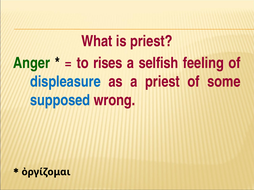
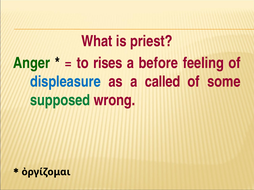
selfish: selfish -> before
a priest: priest -> called
supposed colour: blue -> green
